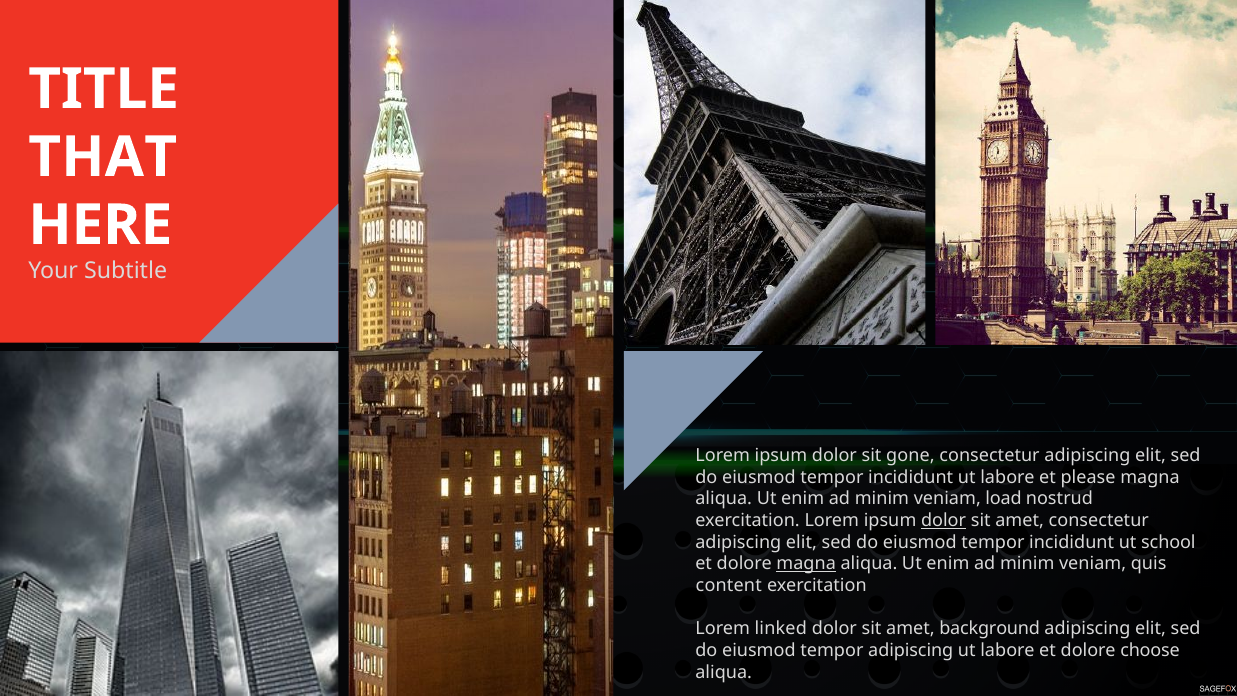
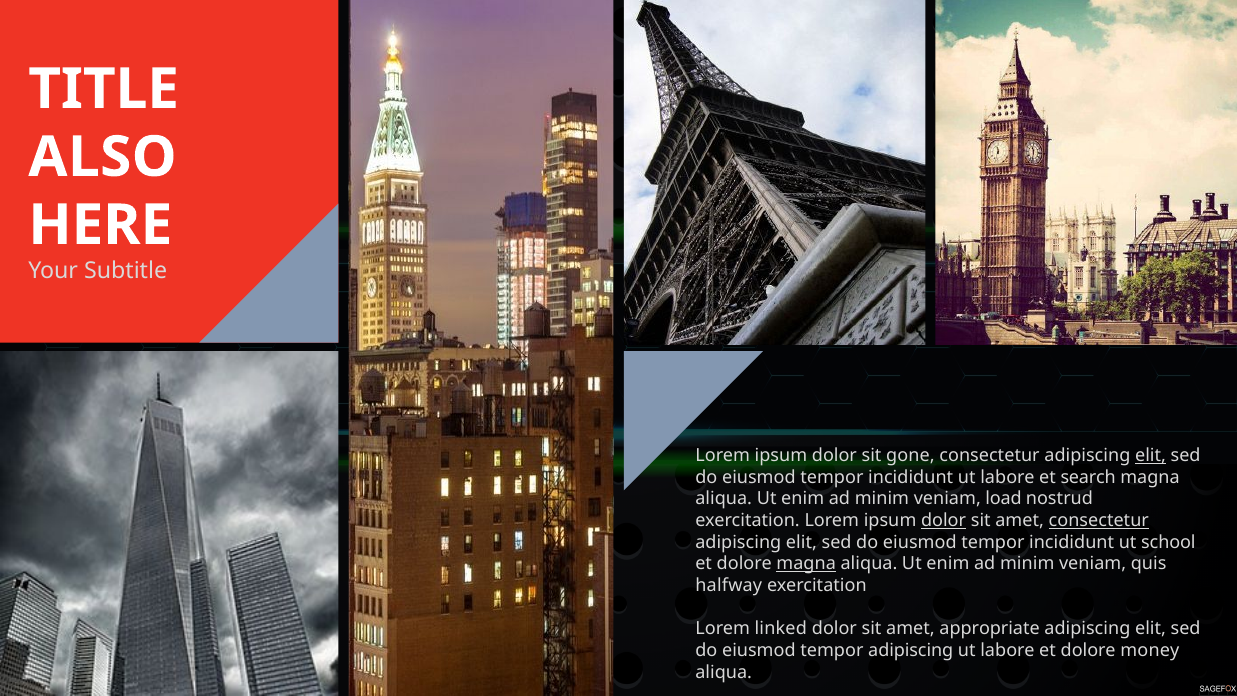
THAT: THAT -> ALSO
elit at (1151, 455) underline: none -> present
please: please -> search
consectetur at (1099, 520) underline: none -> present
content: content -> halfway
background: background -> appropriate
choose: choose -> money
